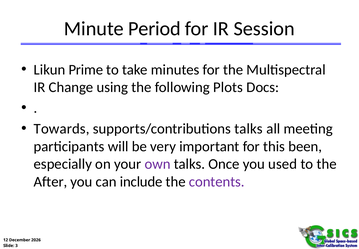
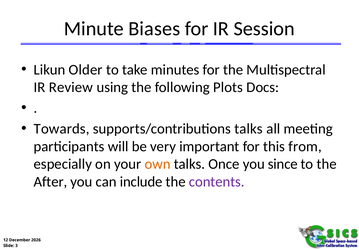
Period: Period -> Biases
Prime: Prime -> Older
Change: Change -> Review
been: been -> from
own colour: purple -> orange
used: used -> since
